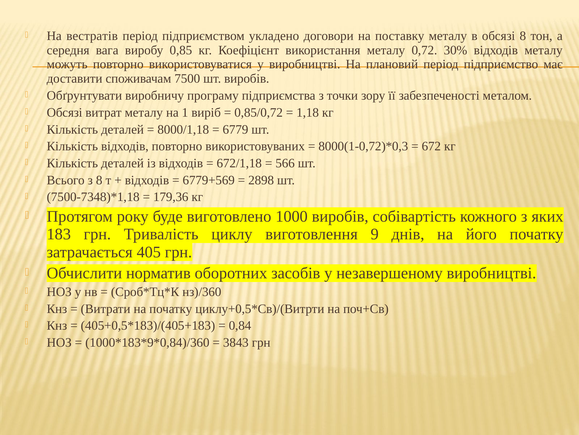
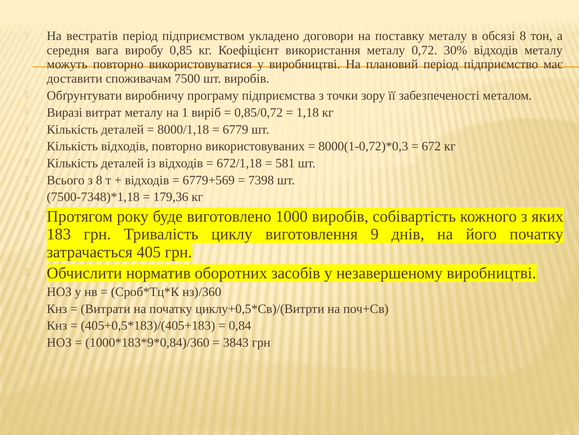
Обсязі at (65, 112): Обсязі -> Виразі
566: 566 -> 581
2898: 2898 -> 7398
